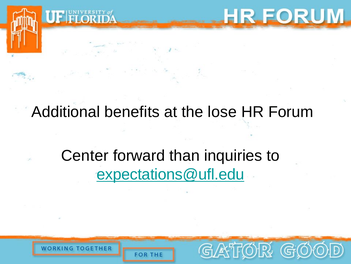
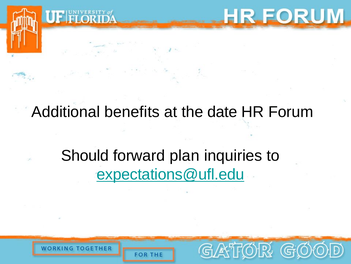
lose: lose -> date
Center: Center -> Should
than: than -> plan
